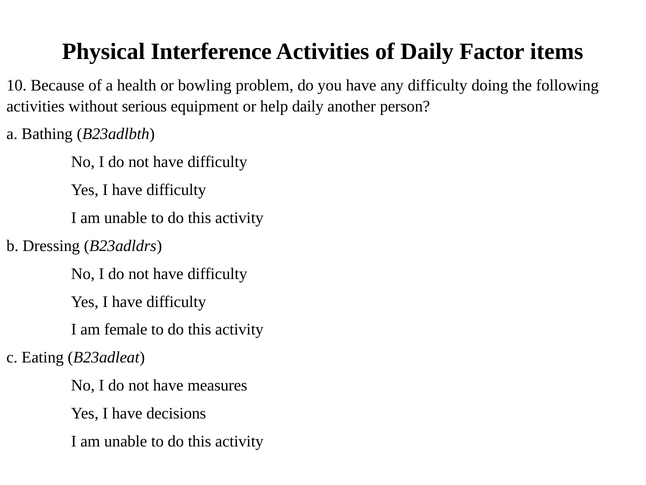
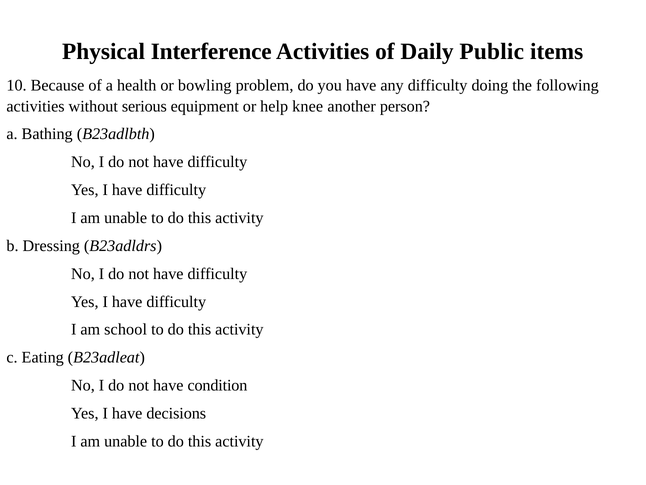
Factor: Factor -> Public
help daily: daily -> knee
female: female -> school
measures: measures -> condition
